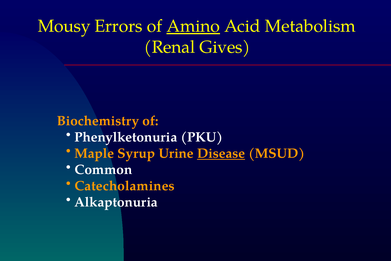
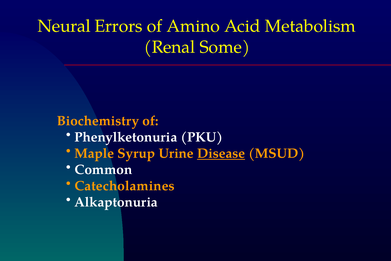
Mousy: Mousy -> Neural
Amino underline: present -> none
Gives: Gives -> Some
